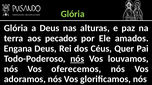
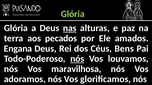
nas underline: none -> present
Quer: Quer -> Bens
oferecemos: oferecemos -> maravilhosa
